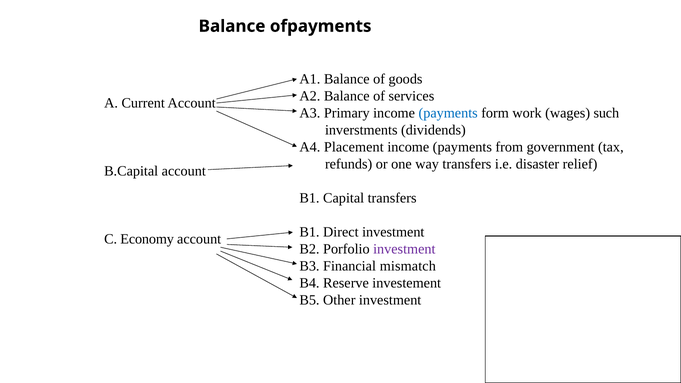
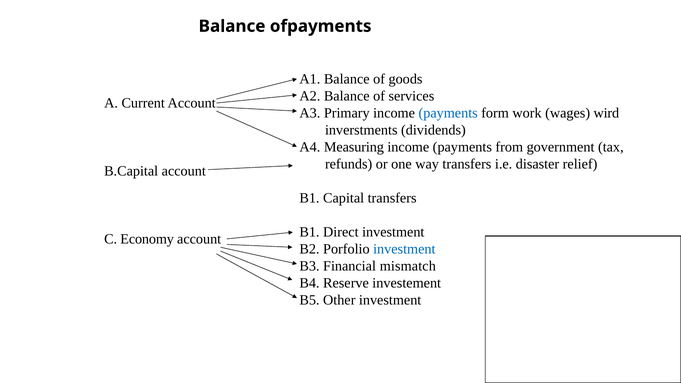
such: such -> wird
Placement: Placement -> Measuring
investment at (404, 249) colour: purple -> blue
